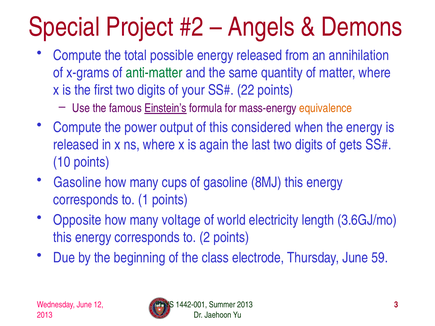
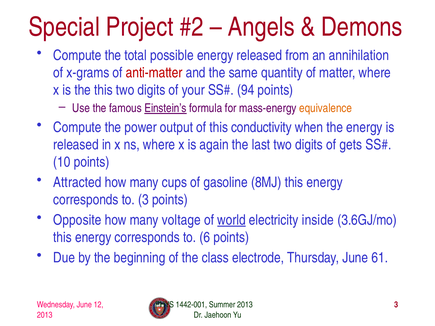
anti-matter colour: green -> red
the first: first -> this
22: 22 -> 94
considered: considered -> conductivity
Gasoline at (77, 183): Gasoline -> Attracted
to 1: 1 -> 3
world underline: none -> present
length: length -> inside
2: 2 -> 6
59: 59 -> 61
